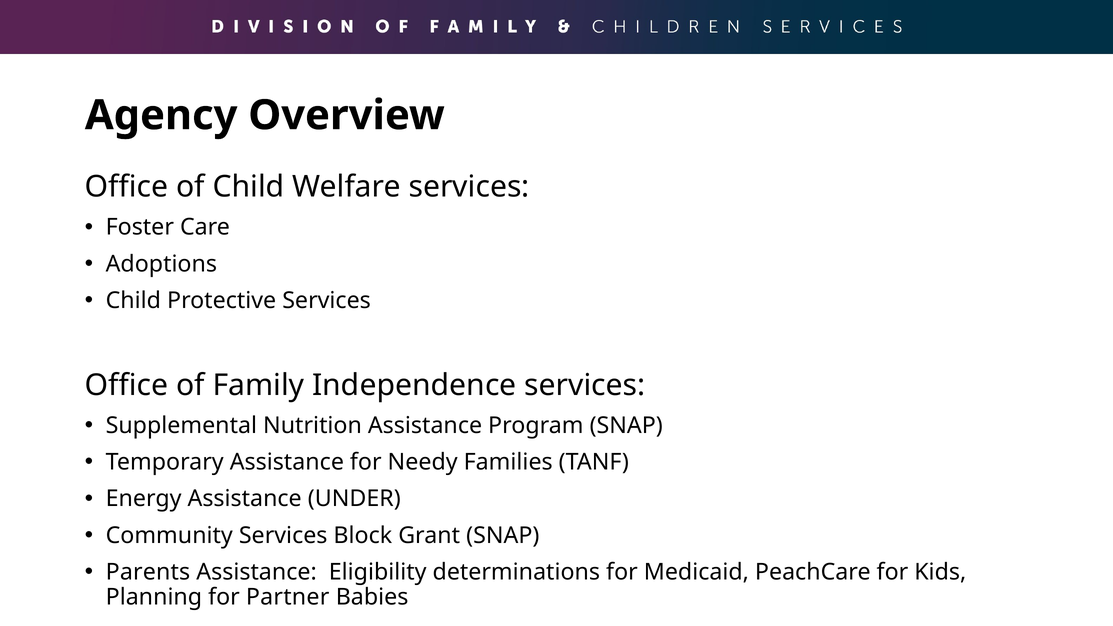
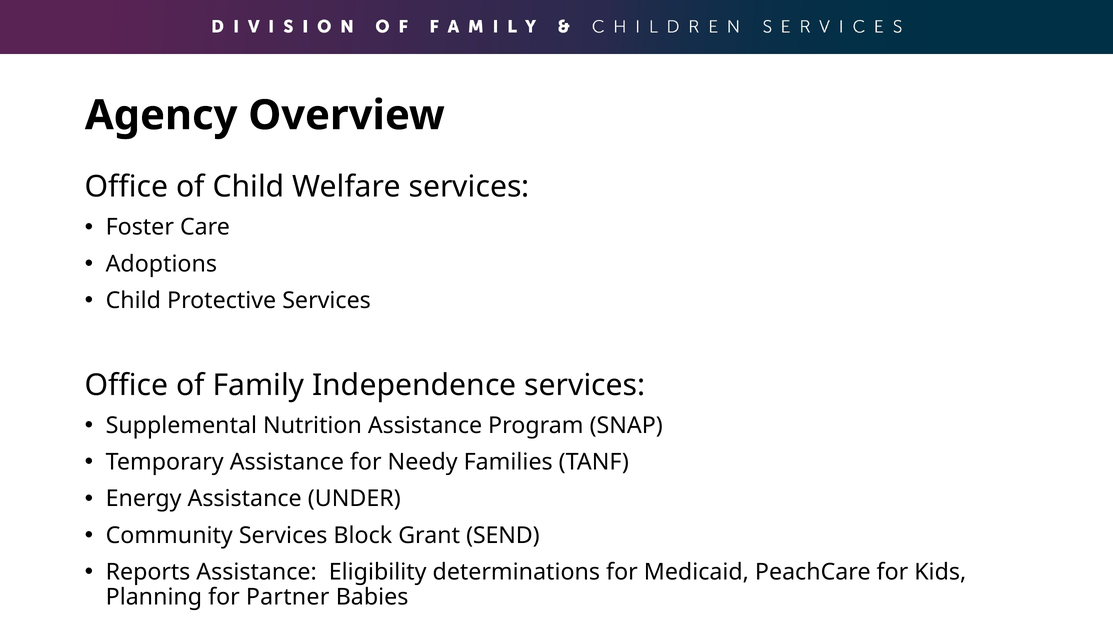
Grant SNAP: SNAP -> SEND
Parents: Parents -> Reports
